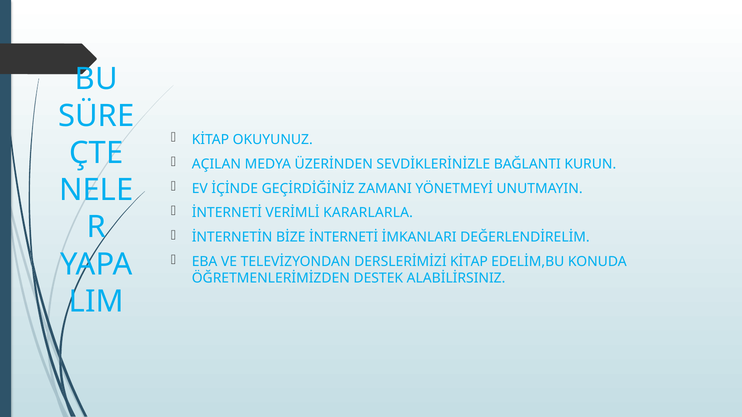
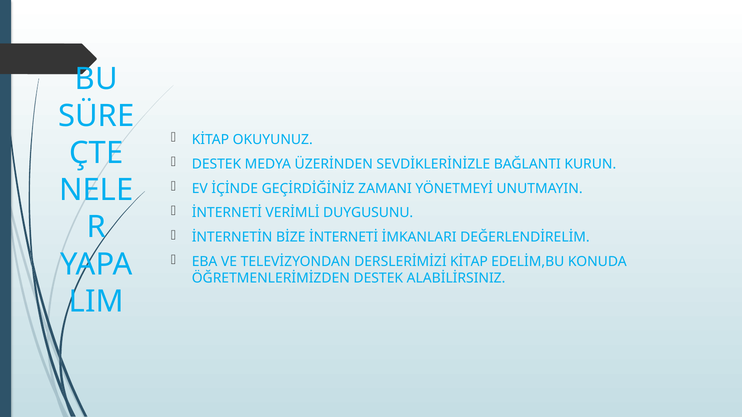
AÇILAN at (216, 164): AÇILAN -> DESTEK
KARARLARLA: KARARLARLA -> DUYGUSUNU
